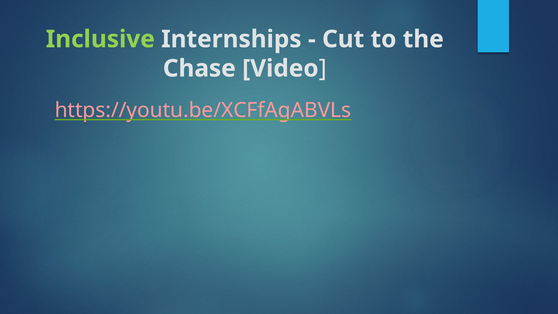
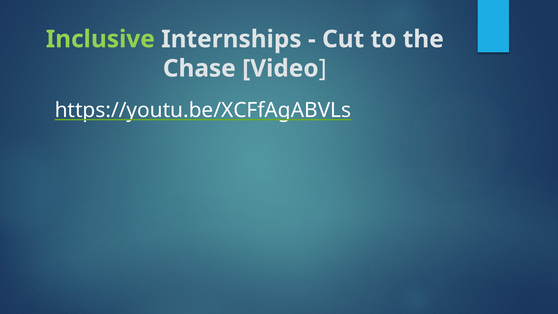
https://youtu.be/XCFfAgABVLs colour: pink -> white
